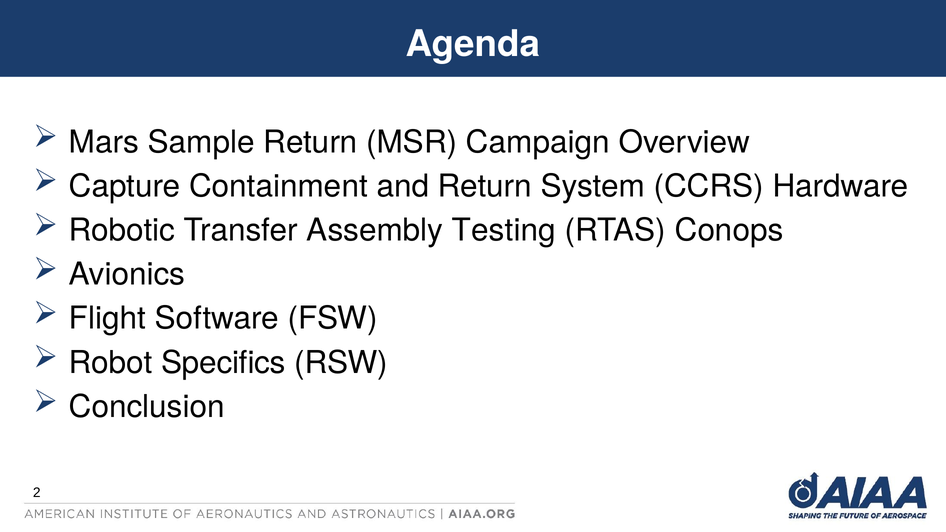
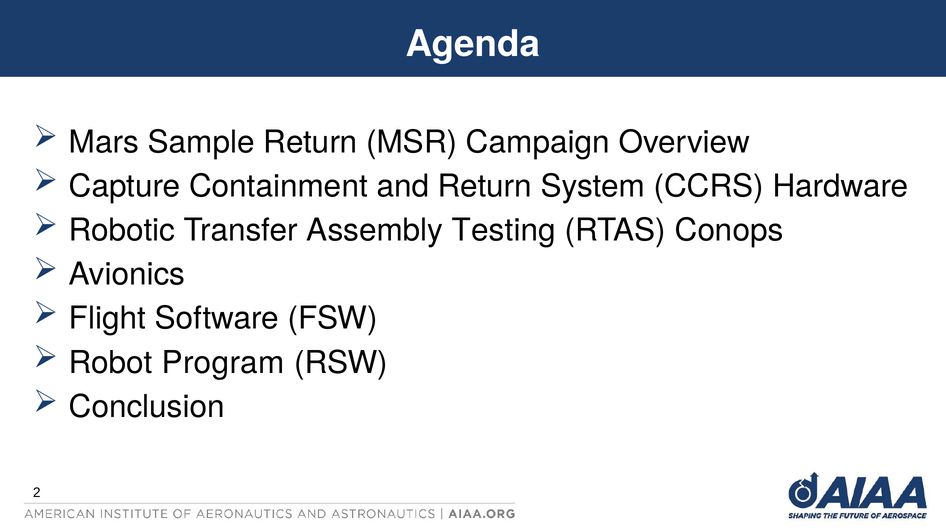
Specifics: Specifics -> Program
